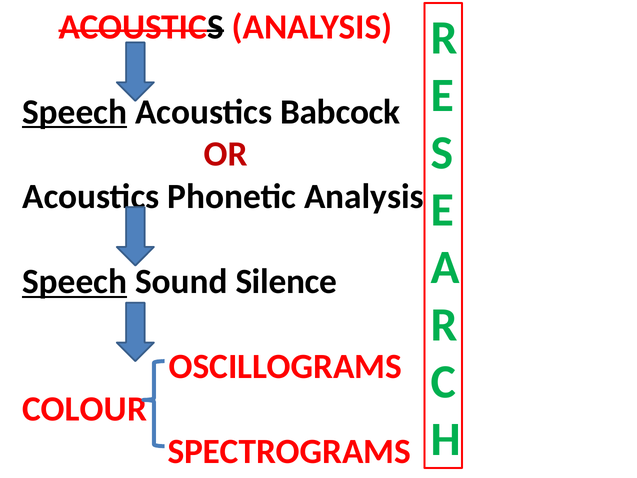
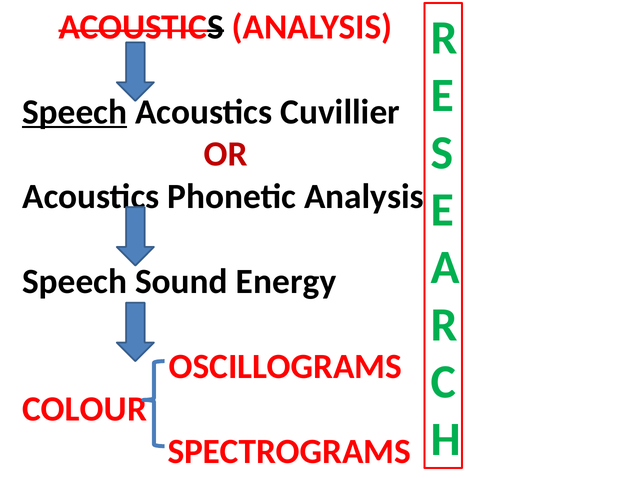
Babcock: Babcock -> Cuvillier
Speech at (75, 282) underline: present -> none
Silence: Silence -> Energy
